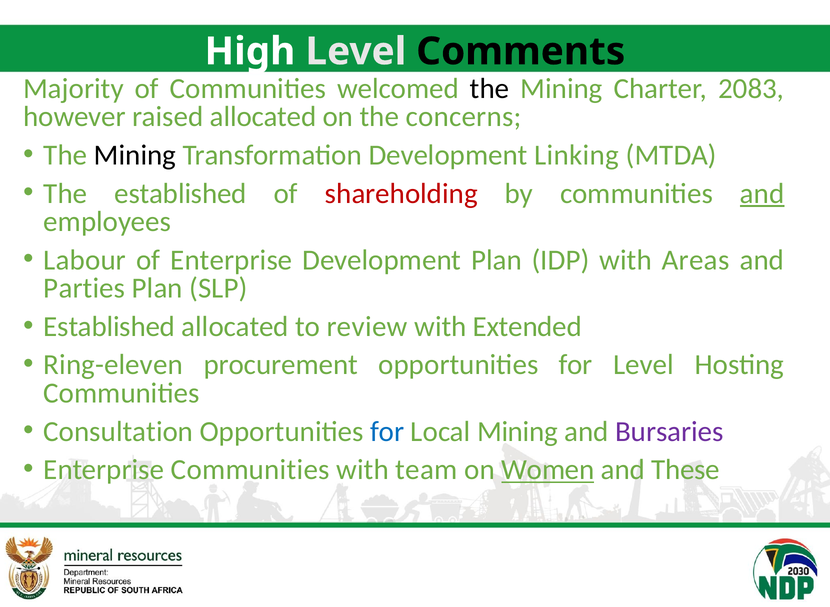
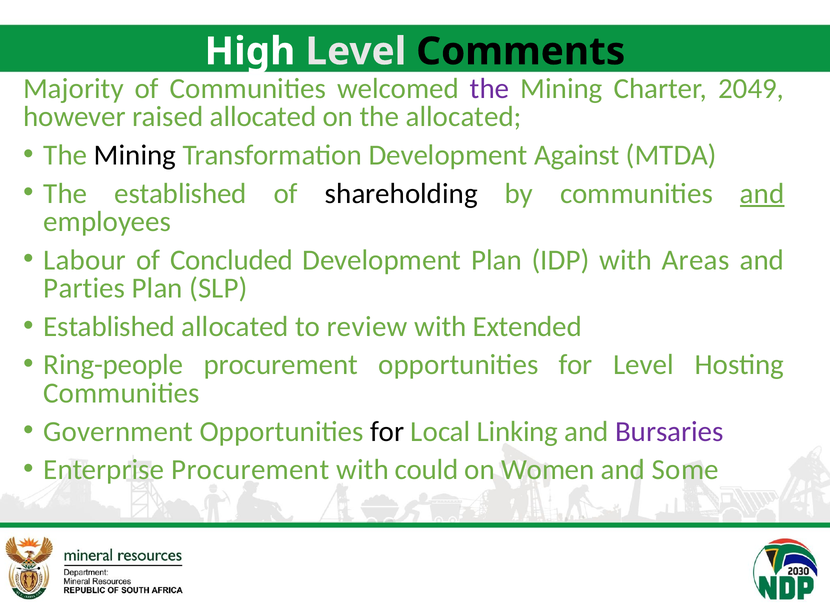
the at (490, 89) colour: black -> purple
2083: 2083 -> 2049
the concerns: concerns -> allocated
Linking: Linking -> Against
shareholding colour: red -> black
of Enterprise: Enterprise -> Concluded
Ring-eleven: Ring-eleven -> Ring-people
Consultation: Consultation -> Government
for at (387, 431) colour: blue -> black
Local Mining: Mining -> Linking
Enterprise Communities: Communities -> Procurement
team: team -> could
Women underline: present -> none
These: These -> Some
